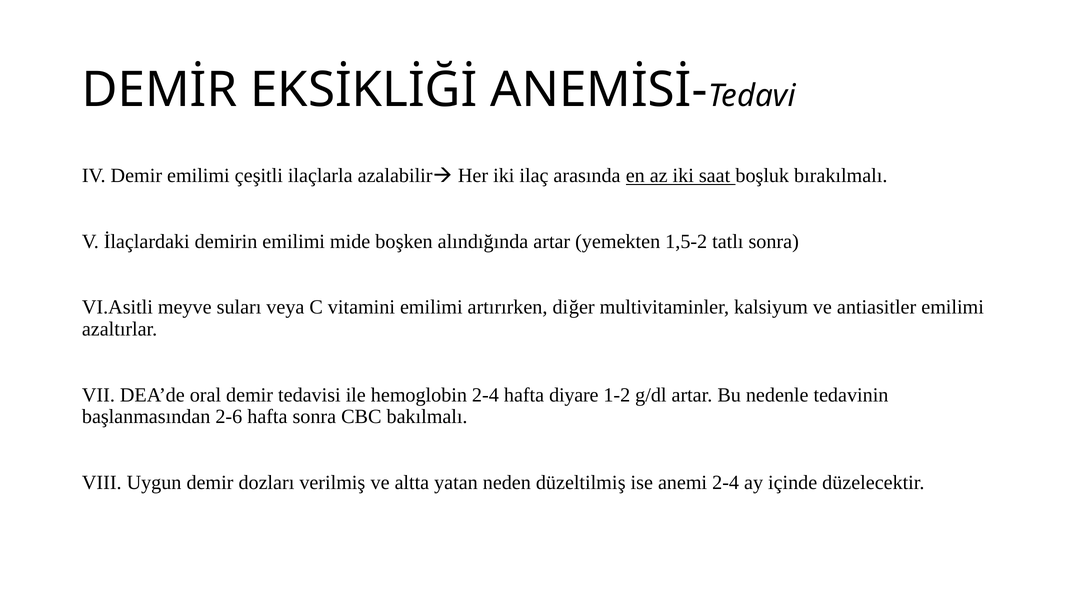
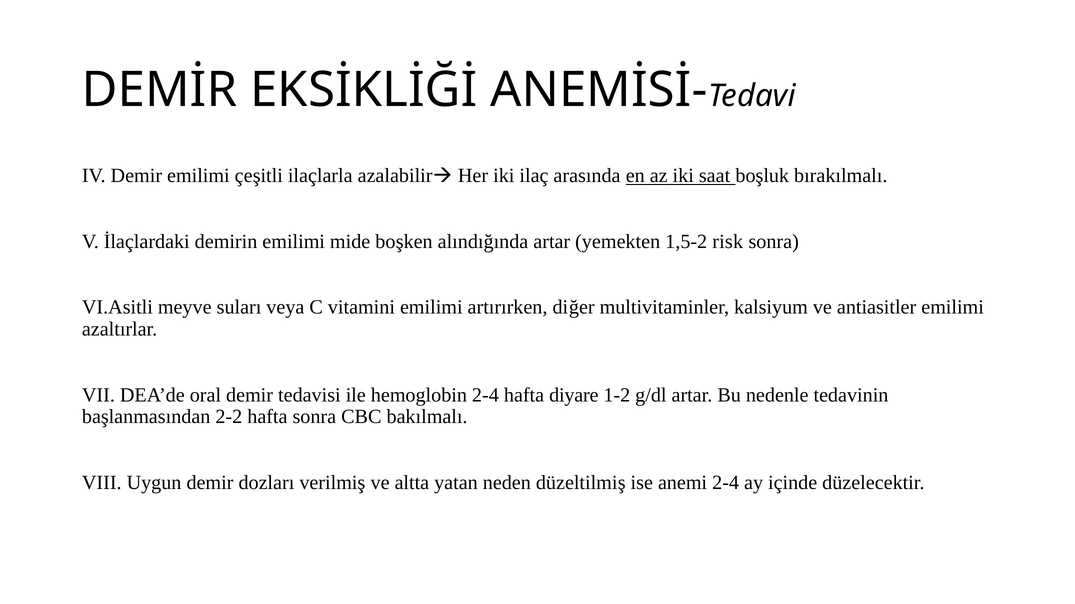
tatlı: tatlı -> risk
2-6: 2-6 -> 2-2
